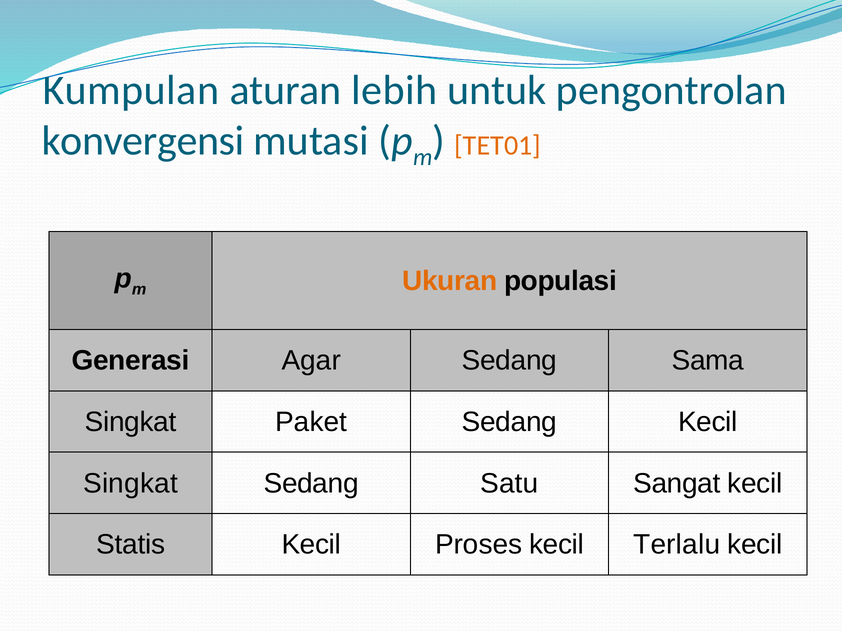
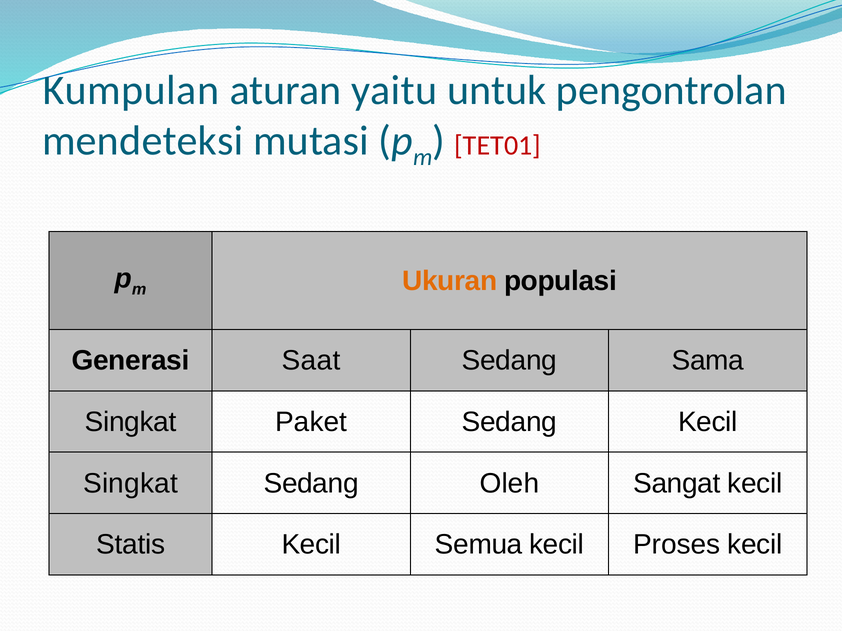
lebih: lebih -> yaitu
konvergensi: konvergensi -> mendeteksi
TET01 colour: orange -> red
Agar: Agar -> Saat
Satu: Satu -> Oleh
Proses: Proses -> Semua
Terlalu: Terlalu -> Proses
